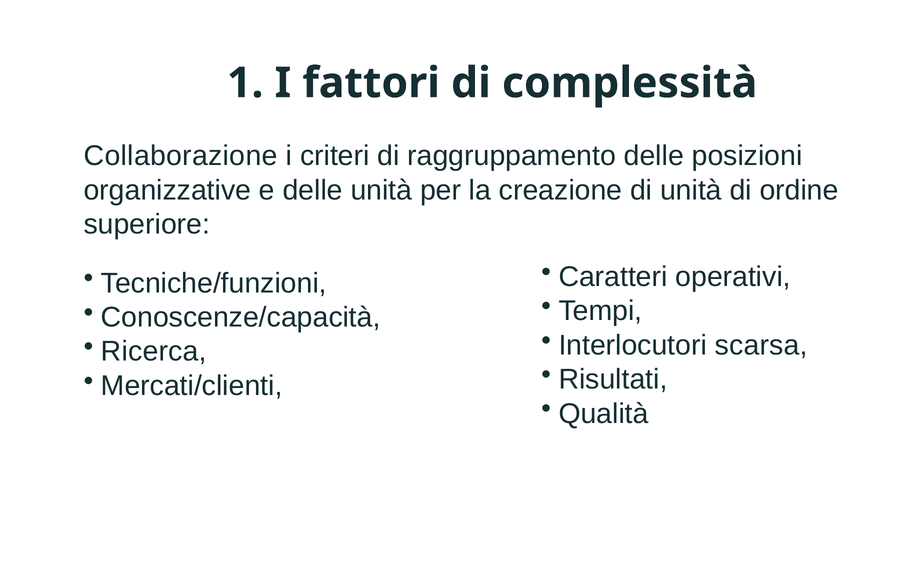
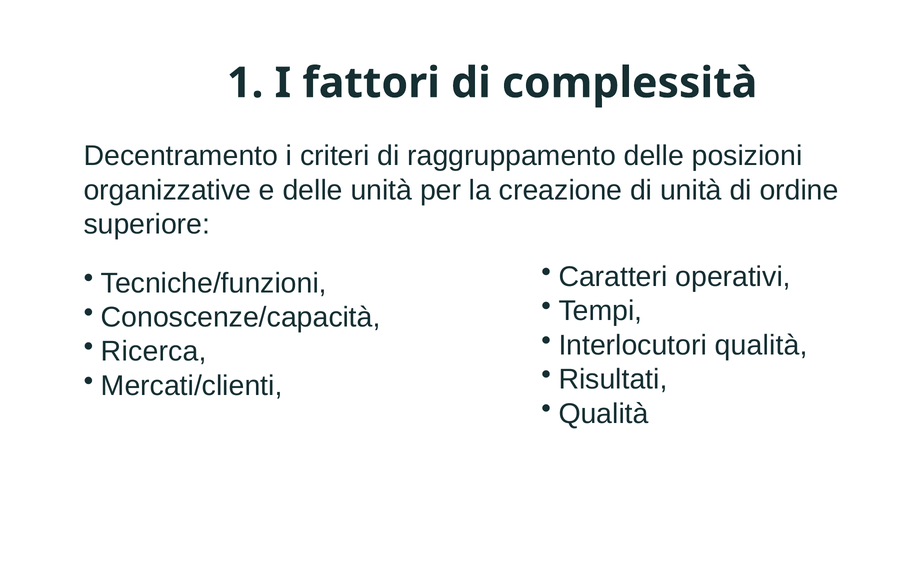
Collaborazione: Collaborazione -> Decentramento
Interlocutori scarsa: scarsa -> qualità
